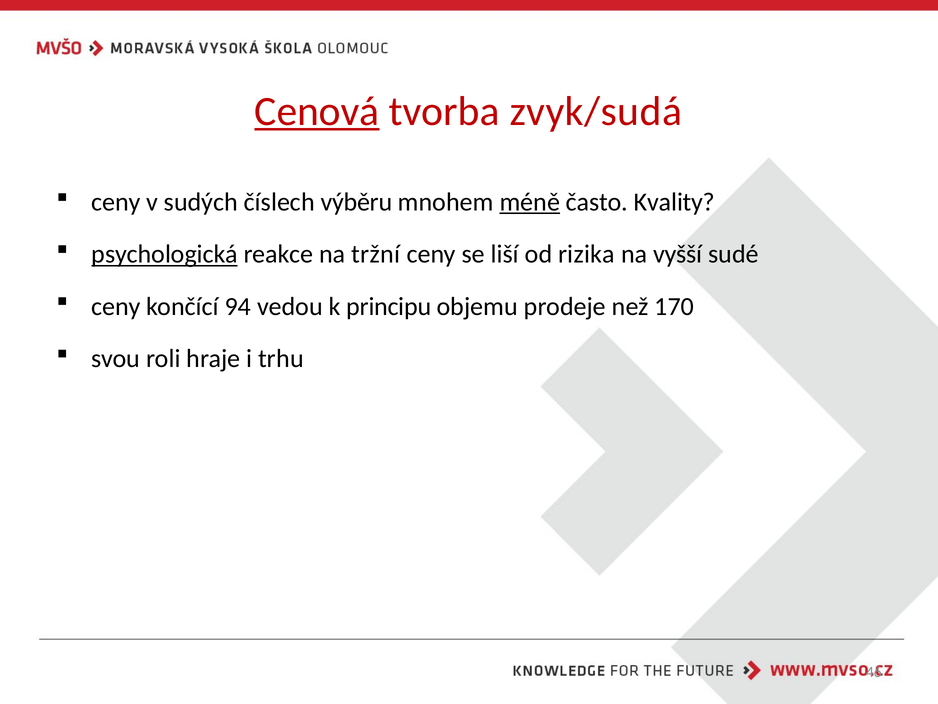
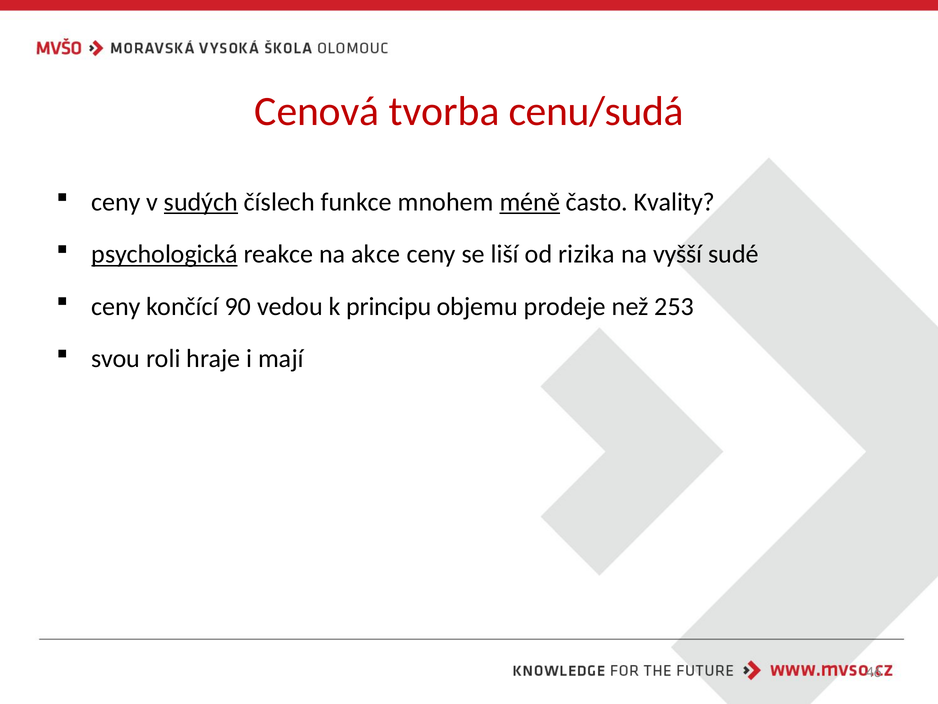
Cenová underline: present -> none
zvyk/sudá: zvyk/sudá -> cenu/sudá
sudých underline: none -> present
výběru: výběru -> funkce
tržní: tržní -> akce
94: 94 -> 90
170: 170 -> 253
trhu: trhu -> mají
